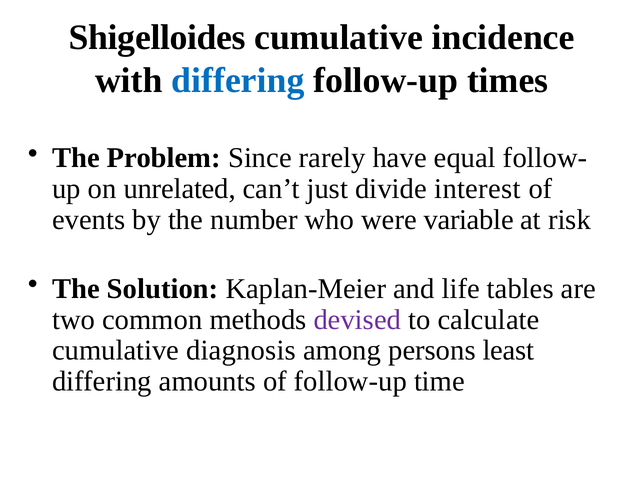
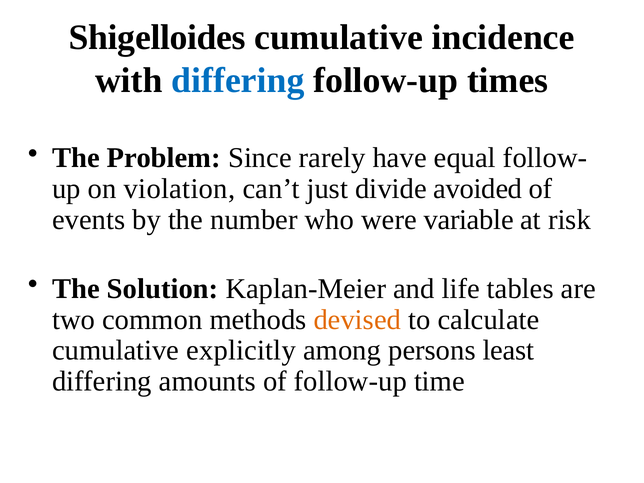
unrelated: unrelated -> violation
interest: interest -> avoided
devised colour: purple -> orange
diagnosis: diagnosis -> explicitly
